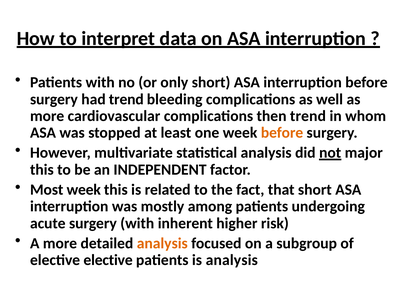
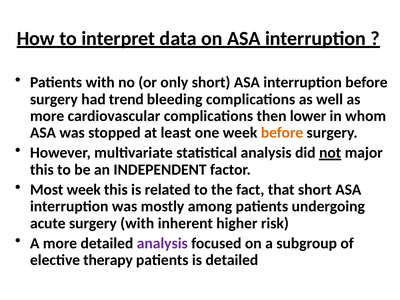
then trend: trend -> lower
analysis at (162, 243) colour: orange -> purple
elective elective: elective -> therapy
is analysis: analysis -> detailed
